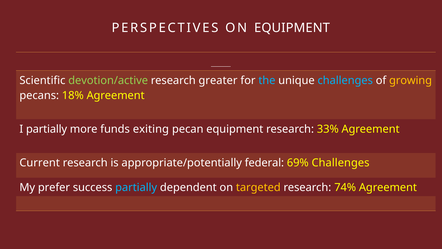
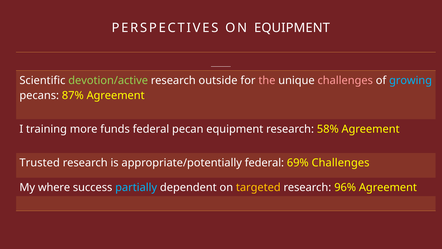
greater: greater -> outside
the colour: light blue -> pink
challenges at (345, 80) colour: light blue -> pink
growing colour: yellow -> light blue
18%: 18% -> 87%
I partially: partially -> training
funds exiting: exiting -> federal
33%: 33% -> 58%
Current: Current -> Trusted
prefer: prefer -> where
74%: 74% -> 96%
